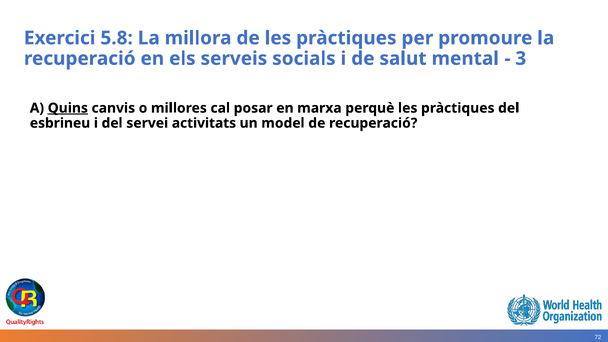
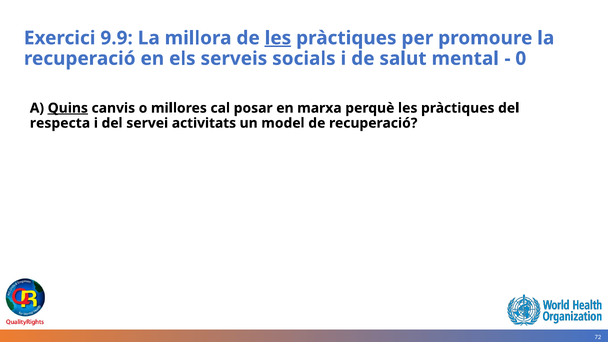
5.8: 5.8 -> 9.9
les at (278, 38) underline: none -> present
3: 3 -> 0
esbrineu: esbrineu -> respecta
